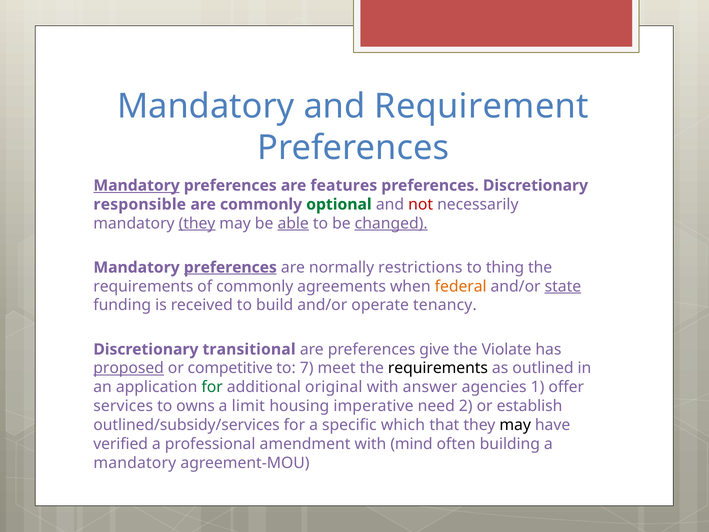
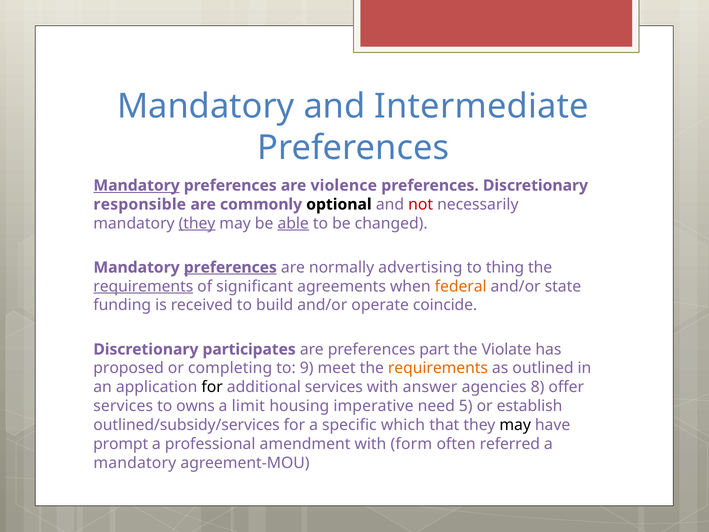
Requirement: Requirement -> Intermediate
features: features -> violence
optional colour: green -> black
changed underline: present -> none
restrictions: restrictions -> advertising
requirements at (143, 286) underline: none -> present
of commonly: commonly -> significant
state underline: present -> none
tenancy: tenancy -> coincide
transitional: transitional -> participates
give: give -> part
proposed underline: present -> none
competitive: competitive -> completing
7: 7 -> 9
requirements at (438, 368) colour: black -> orange
for at (212, 387) colour: green -> black
additional original: original -> services
1: 1 -> 8
2: 2 -> 5
verified: verified -> prompt
mind: mind -> form
building: building -> referred
